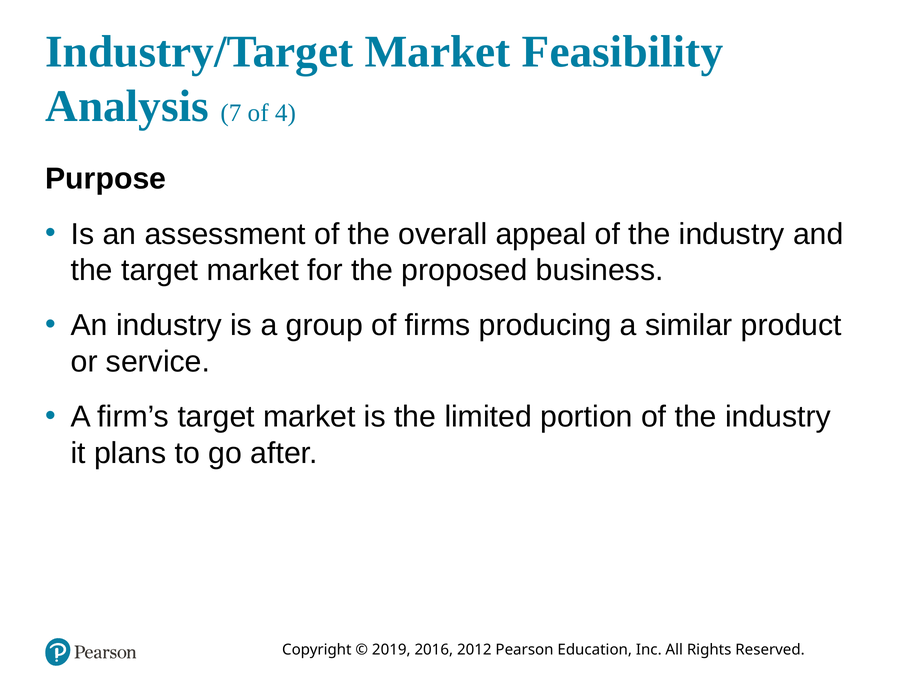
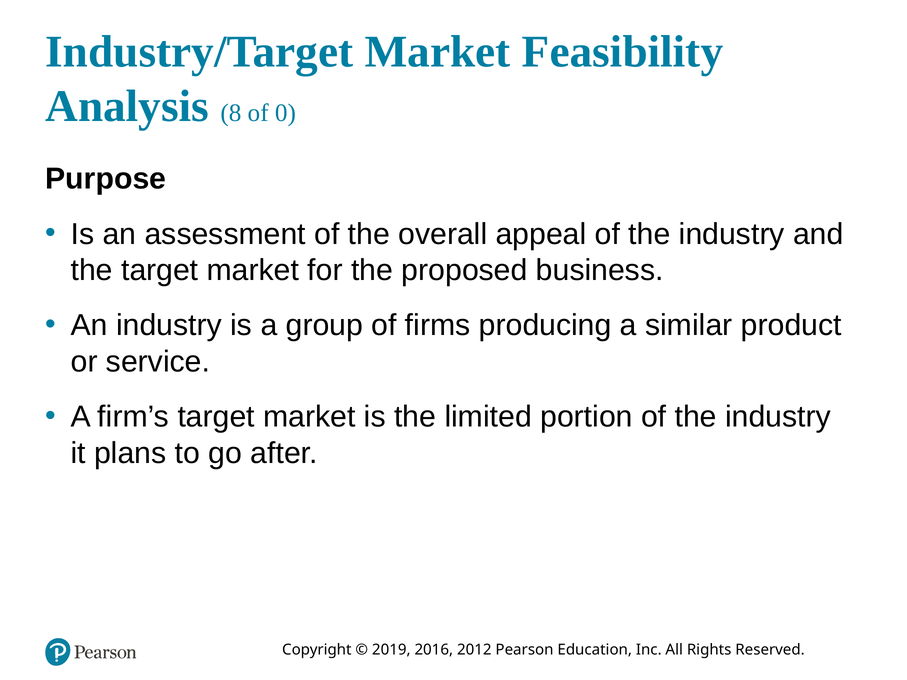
7: 7 -> 8
4: 4 -> 0
